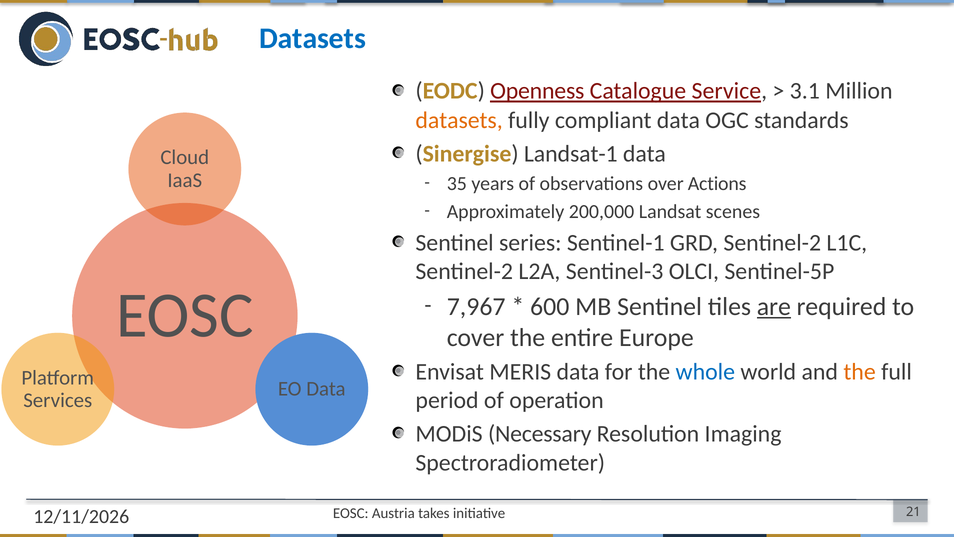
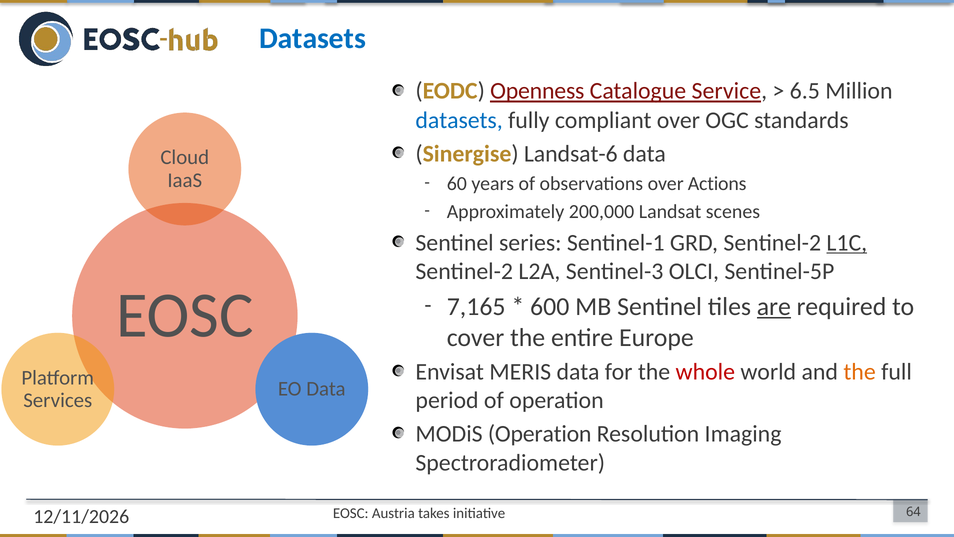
3.1: 3.1 -> 6.5
datasets at (459, 120) colour: orange -> blue
compliant data: data -> over
Landsat-1: Landsat-1 -> Landsat-6
35: 35 -> 60
L1C underline: none -> present
7,967: 7,967 -> 7,165
whole colour: blue -> red
MODiS Necessary: Necessary -> Operation
21: 21 -> 64
